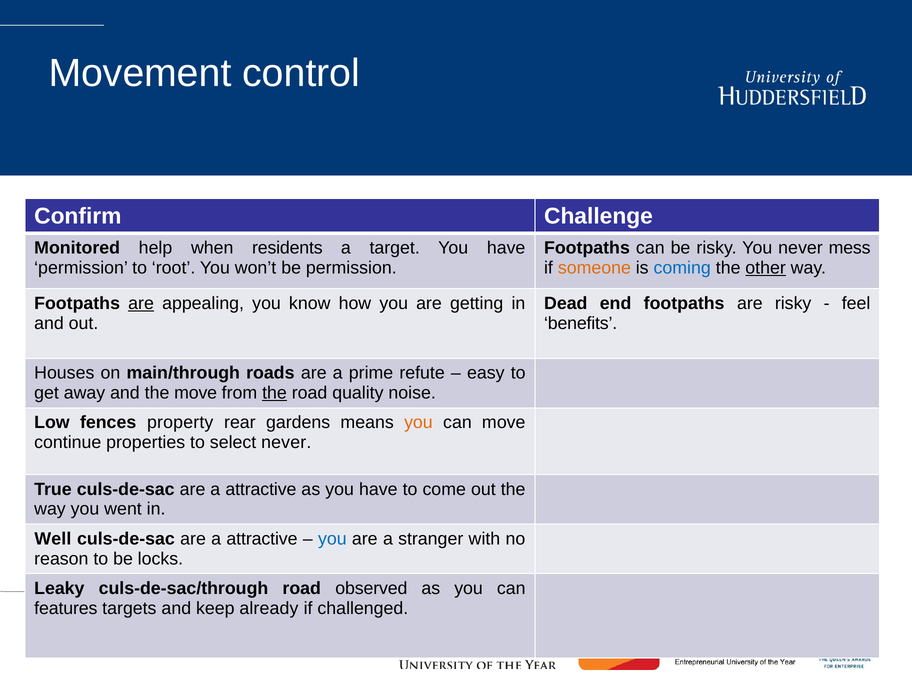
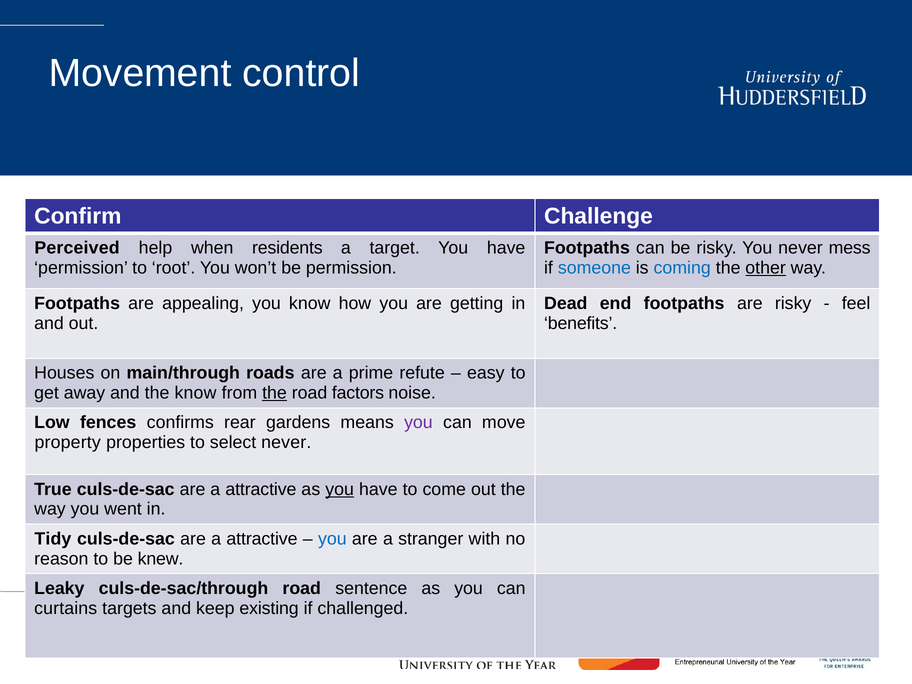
Monitored: Monitored -> Perceived
someone colour: orange -> blue
are at (141, 303) underline: present -> none
the move: move -> know
quality: quality -> factors
property: property -> confirms
you at (418, 423) colour: orange -> purple
continue: continue -> property
you at (340, 489) underline: none -> present
Well: Well -> Tidy
locks: locks -> knew
observed: observed -> sentence
features: features -> curtains
already: already -> existing
